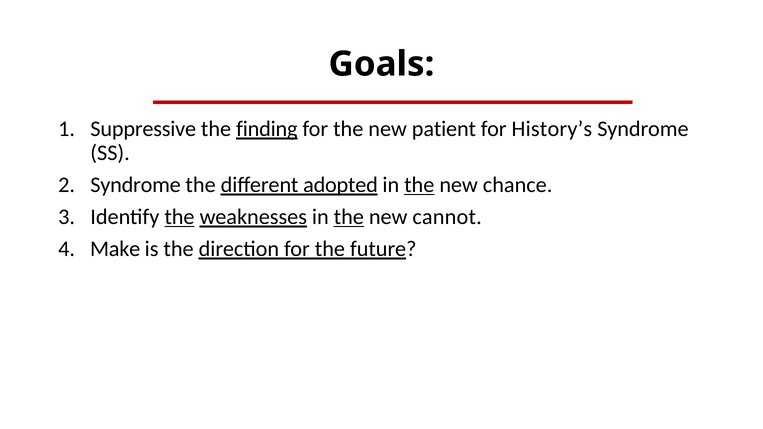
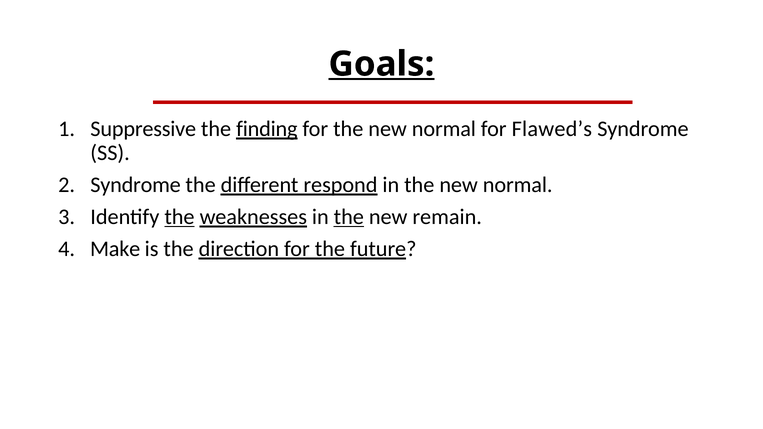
Goals underline: none -> present
for the new patient: patient -> normal
History’s: History’s -> Flawed’s
adopted: adopted -> respond
the at (419, 185) underline: present -> none
chance at (518, 185): chance -> normal
cannot: cannot -> remain
